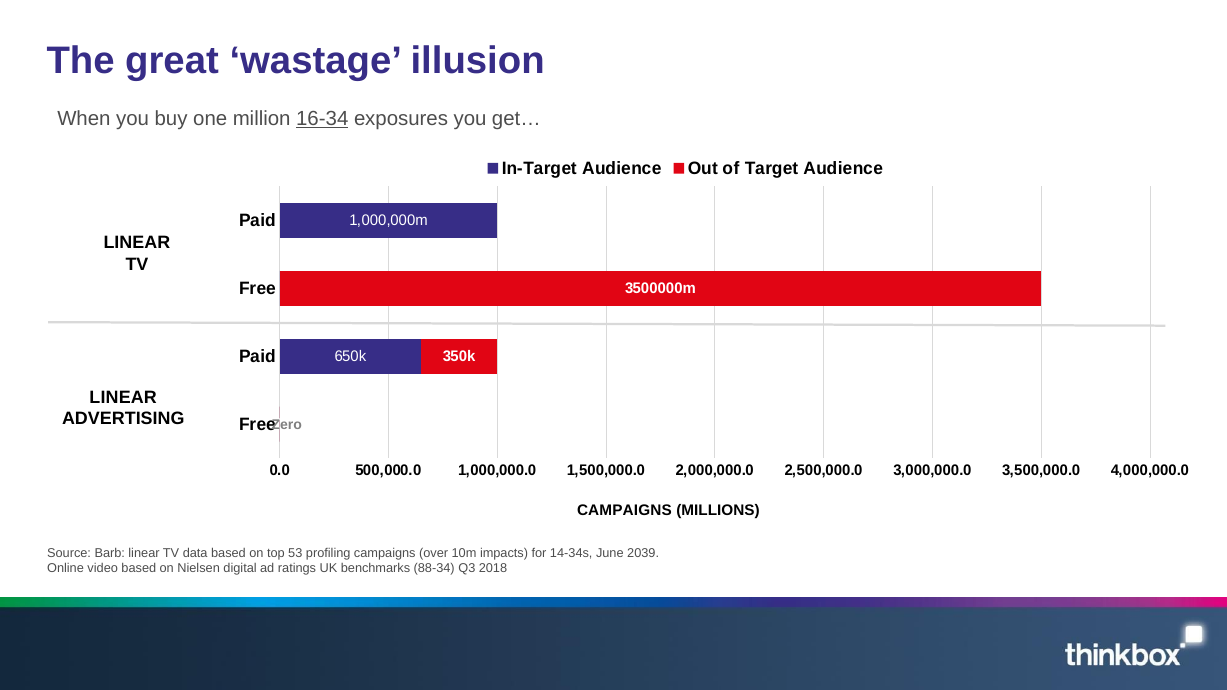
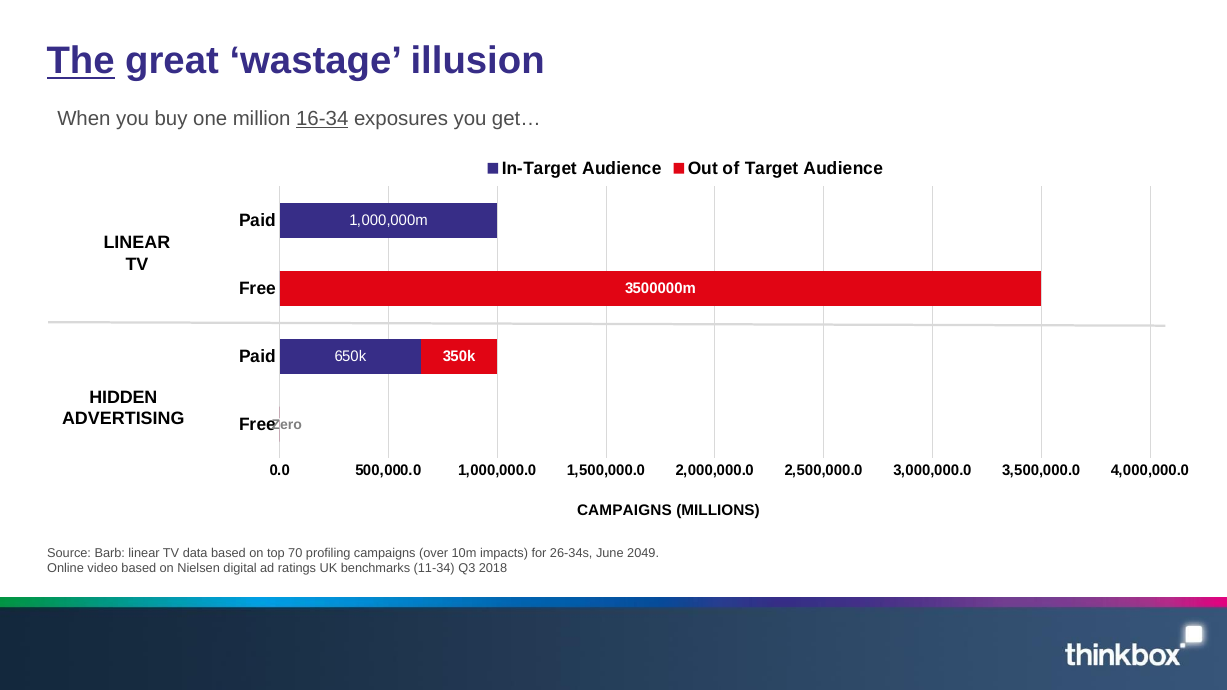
The underline: none -> present
LINEAR at (123, 397): LINEAR -> HIDDEN
53: 53 -> 70
14-34s: 14-34s -> 26-34s
2039: 2039 -> 2049
88-34: 88-34 -> 11-34
